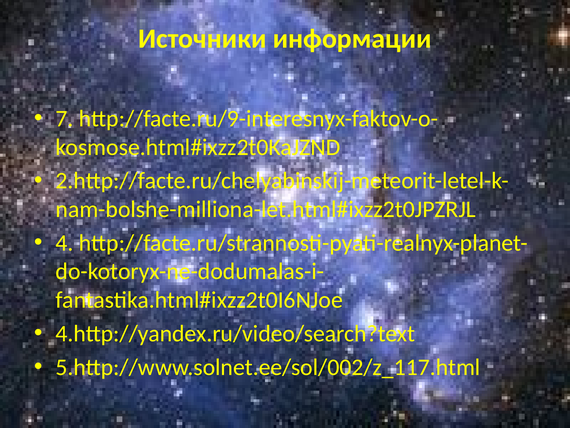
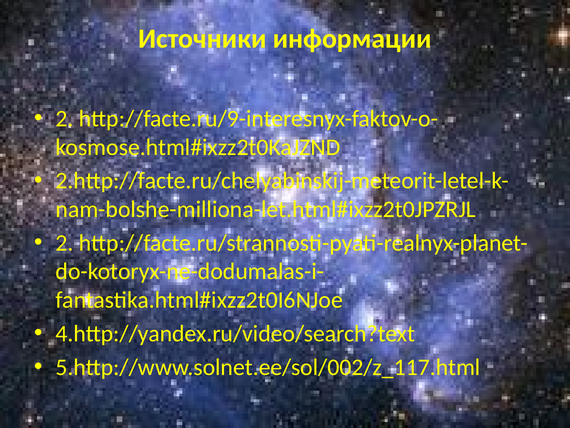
7 at (65, 119): 7 -> 2
4 at (65, 243): 4 -> 2
